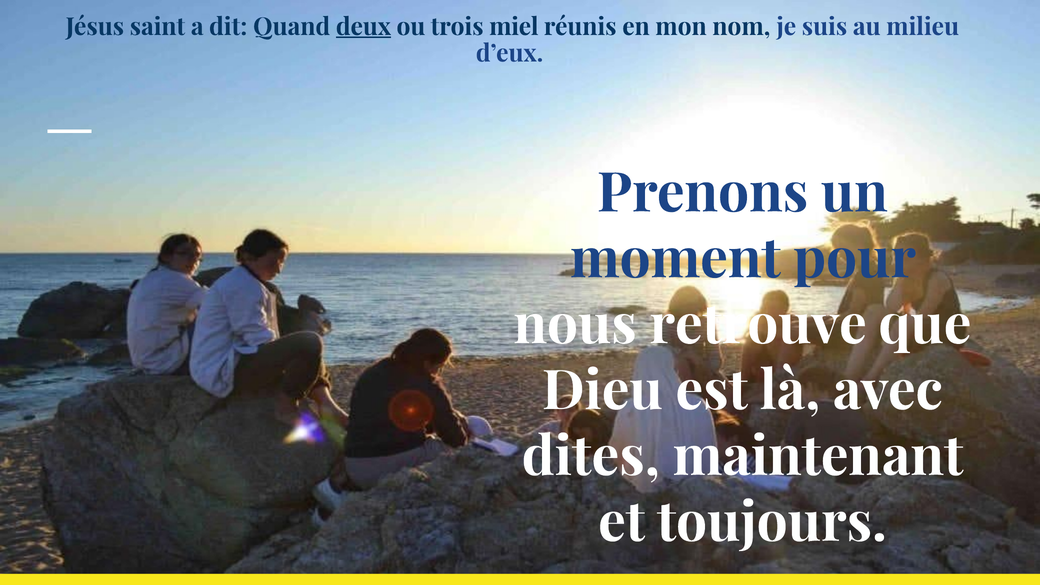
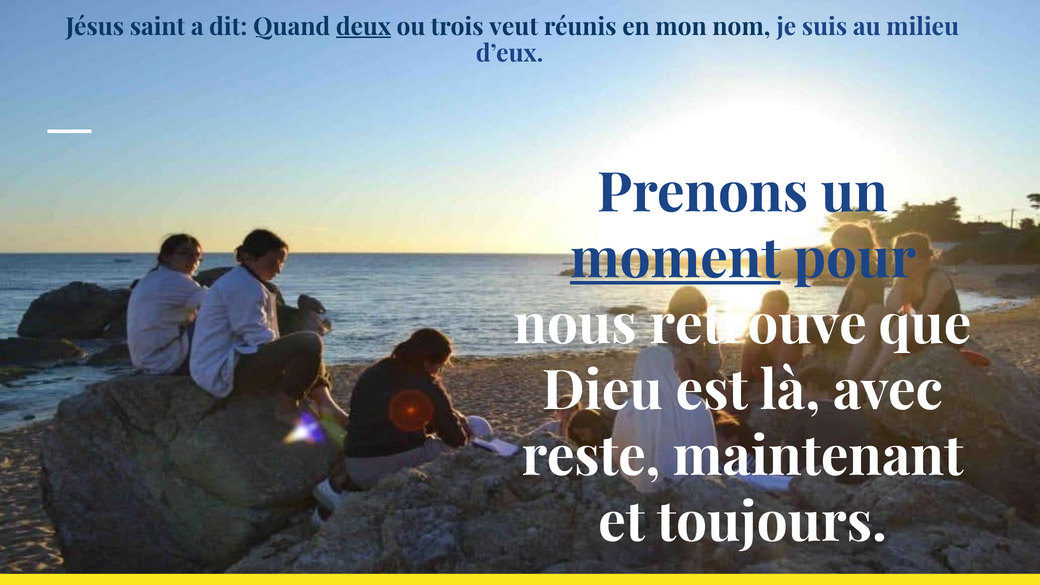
miel: miel -> veut
moment underline: none -> present
dites: dites -> reste
